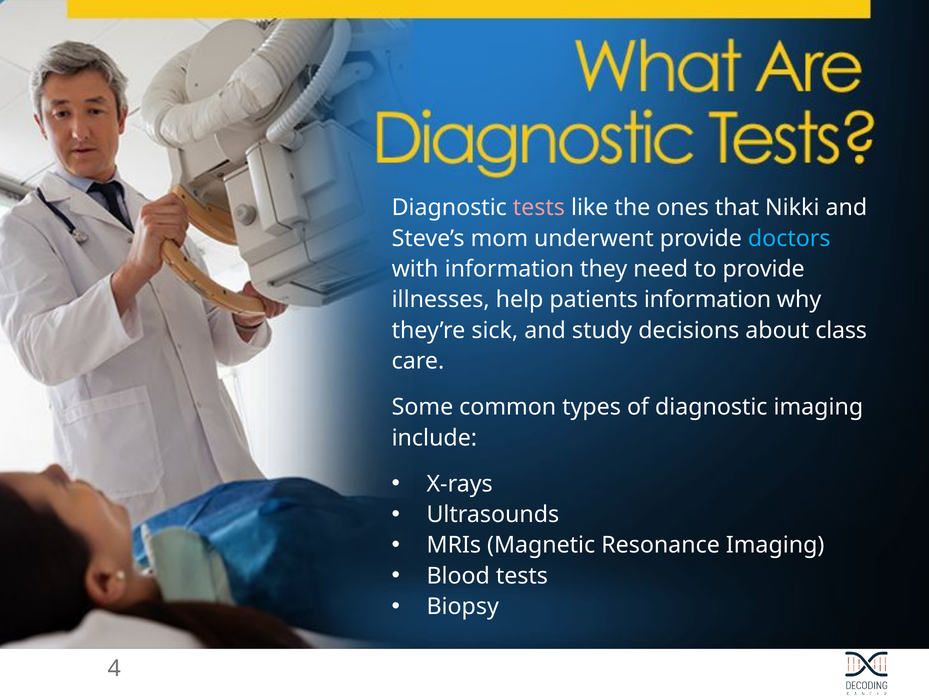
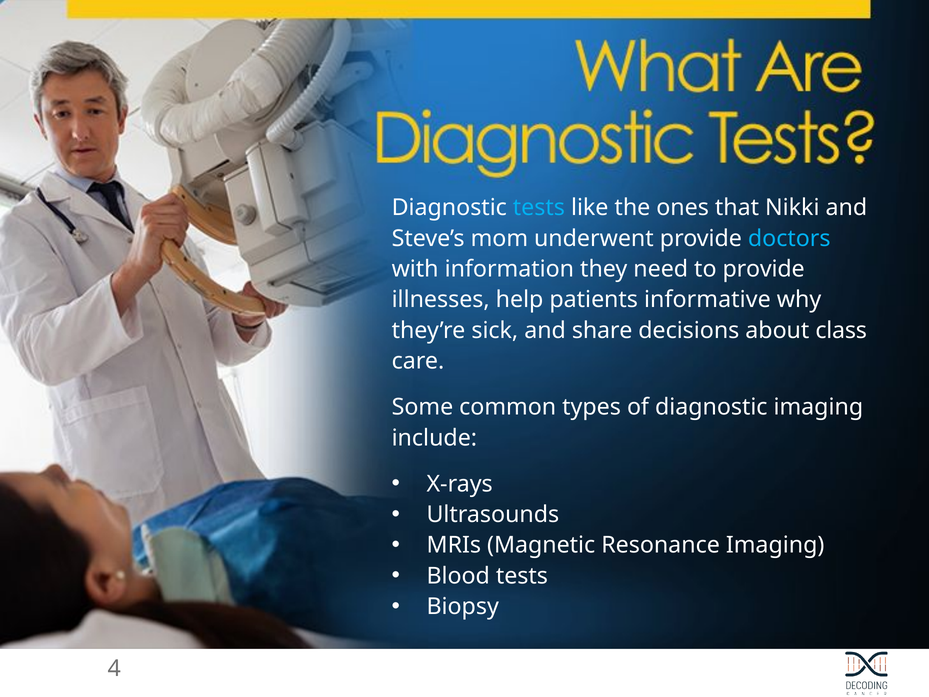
tests at (539, 208) colour: pink -> light blue
patients information: information -> informative
study: study -> share
